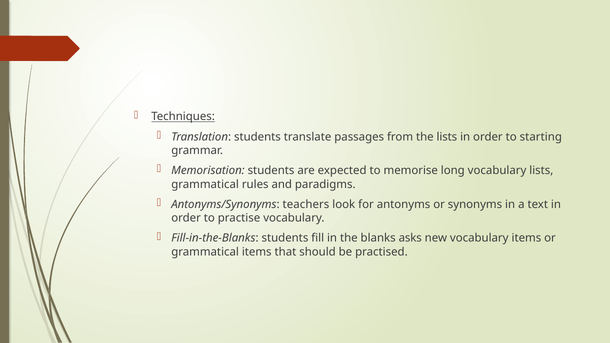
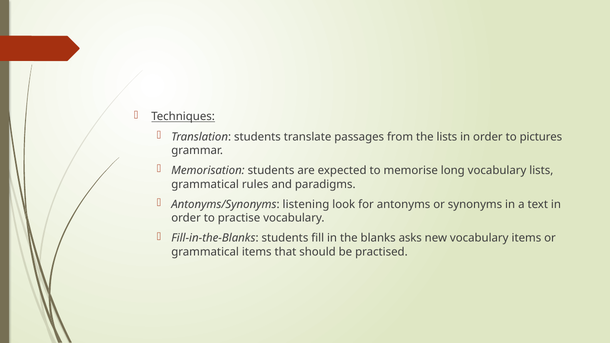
starting: starting -> pictures
teachers: teachers -> listening
